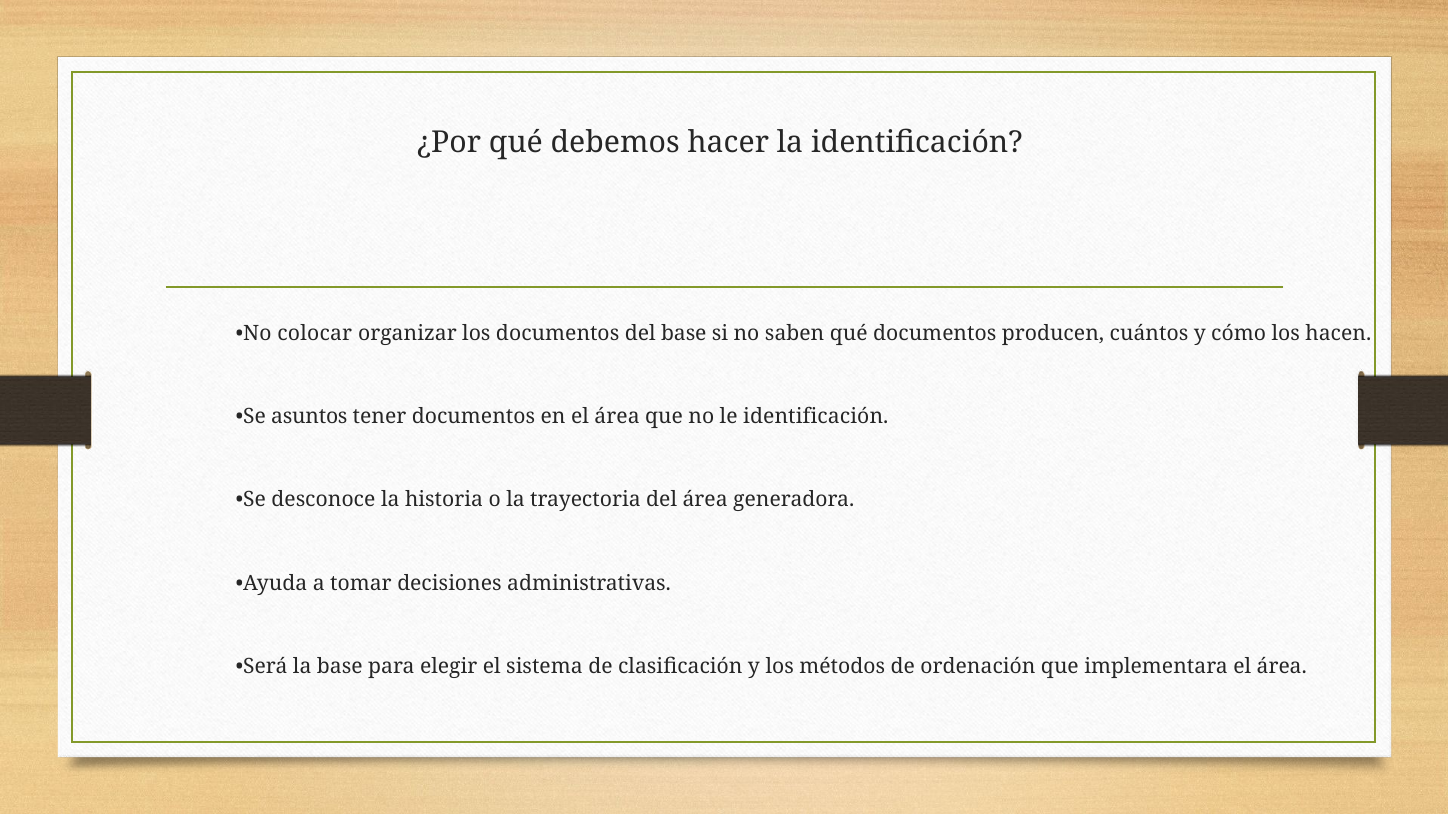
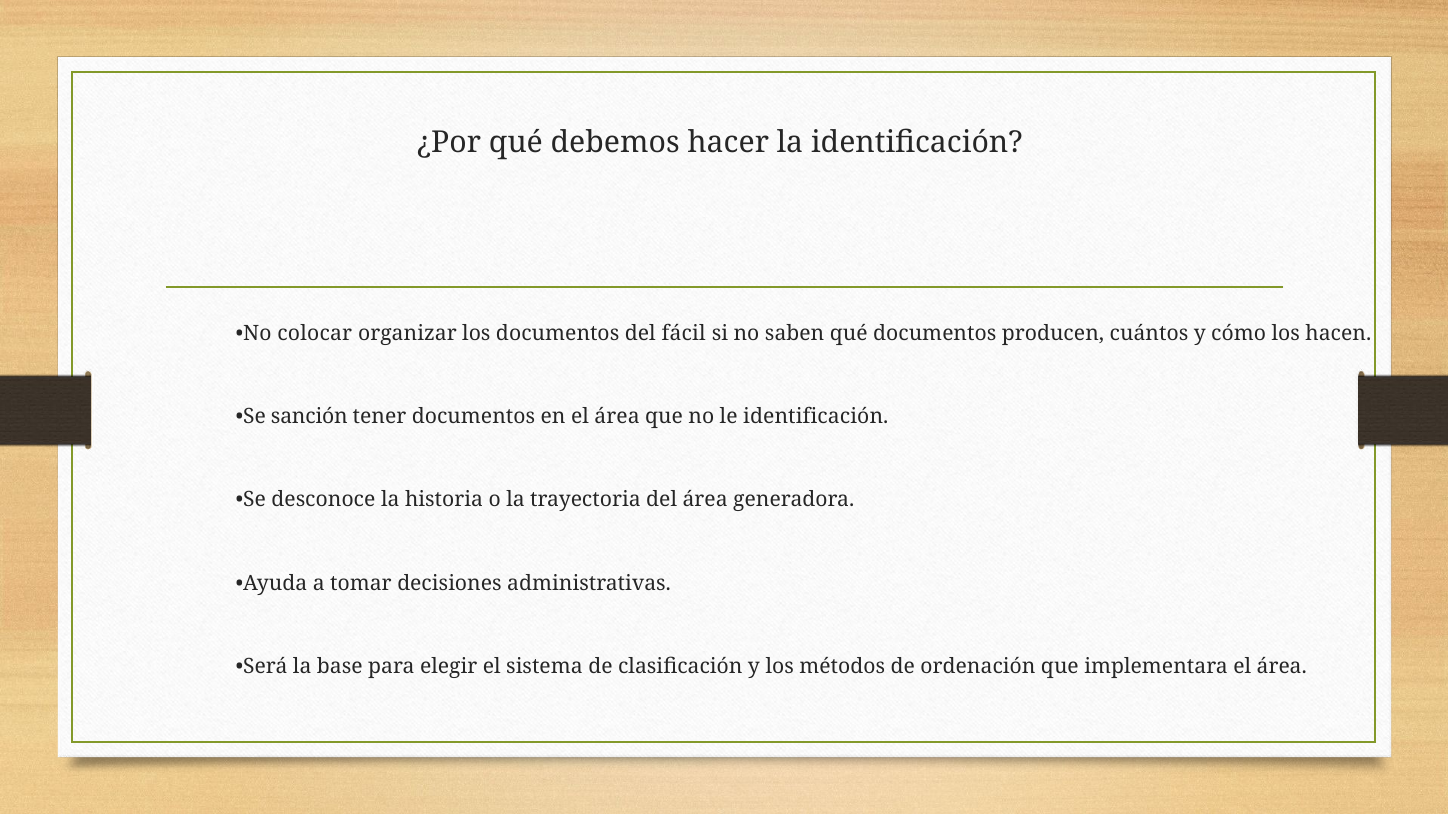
del base: base -> fácil
asuntos: asuntos -> sanción
